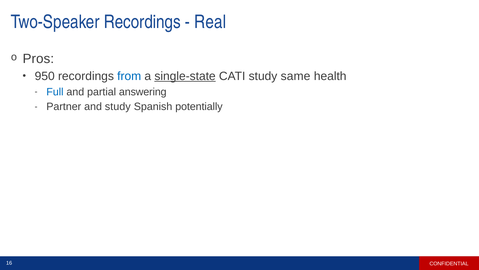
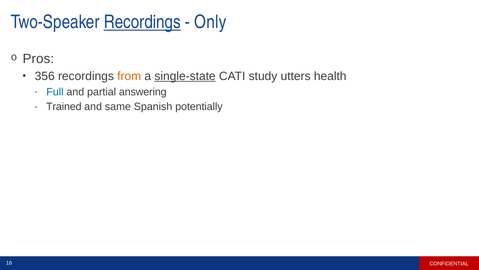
Recordings at (142, 22) underline: none -> present
Real: Real -> Only
950: 950 -> 356
from colour: blue -> orange
same: same -> utters
Partner: Partner -> Trained
and study: study -> same
